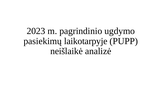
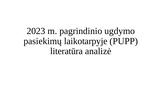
neišlaikė: neišlaikė -> literatūra
